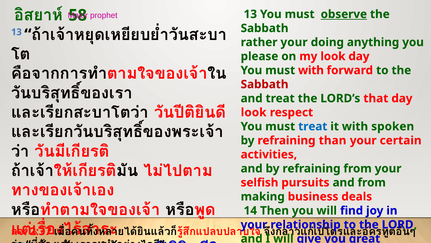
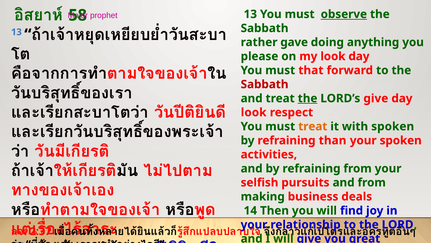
rather your: your -> gave
must with: with -> that
the at (308, 98) underline: none -> present
LORD’s that: that -> give
treat at (313, 126) colour: blue -> orange
your certain: certain -> spoken
